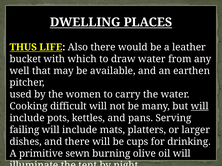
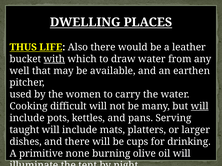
with underline: none -> present
failing: failing -> taught
sewn: sewn -> none
